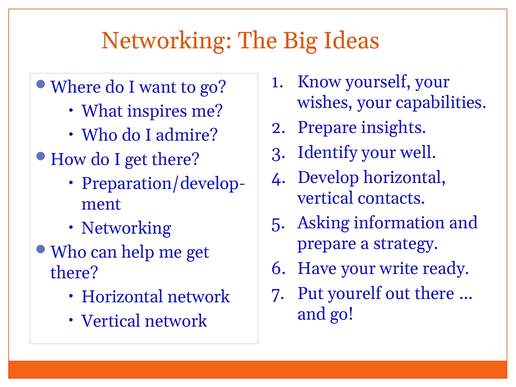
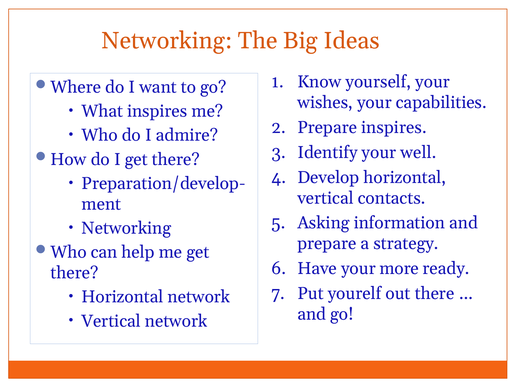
Prepare insights: insights -> inspires
write: write -> more
